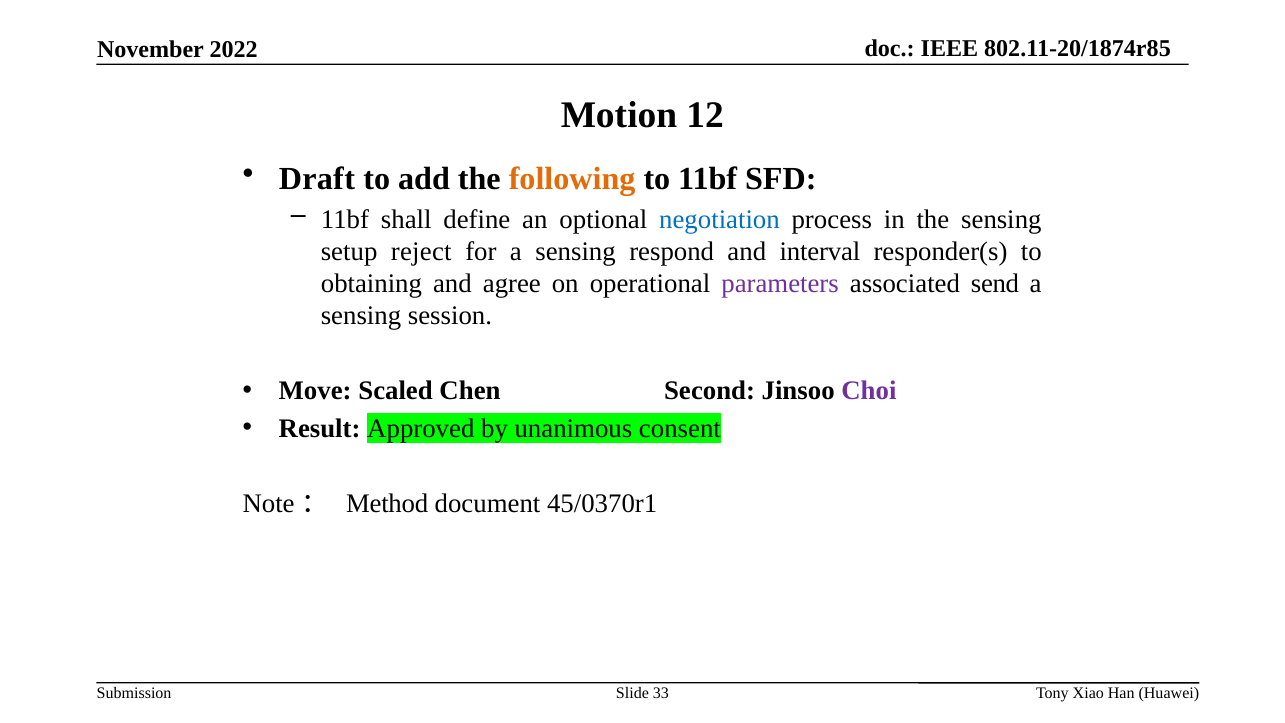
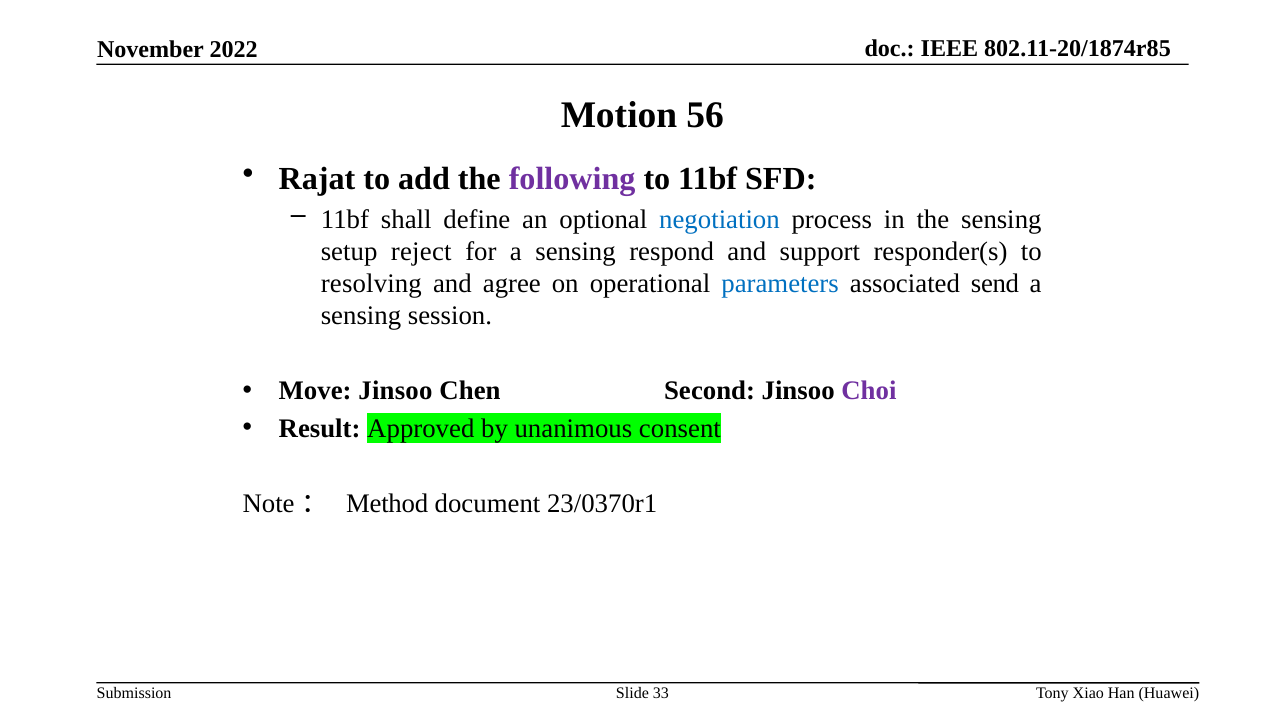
12: 12 -> 56
Draft: Draft -> Rajat
following colour: orange -> purple
interval: interval -> support
obtaining: obtaining -> resolving
parameters colour: purple -> blue
Move Scaled: Scaled -> Jinsoo
45/0370r1: 45/0370r1 -> 23/0370r1
